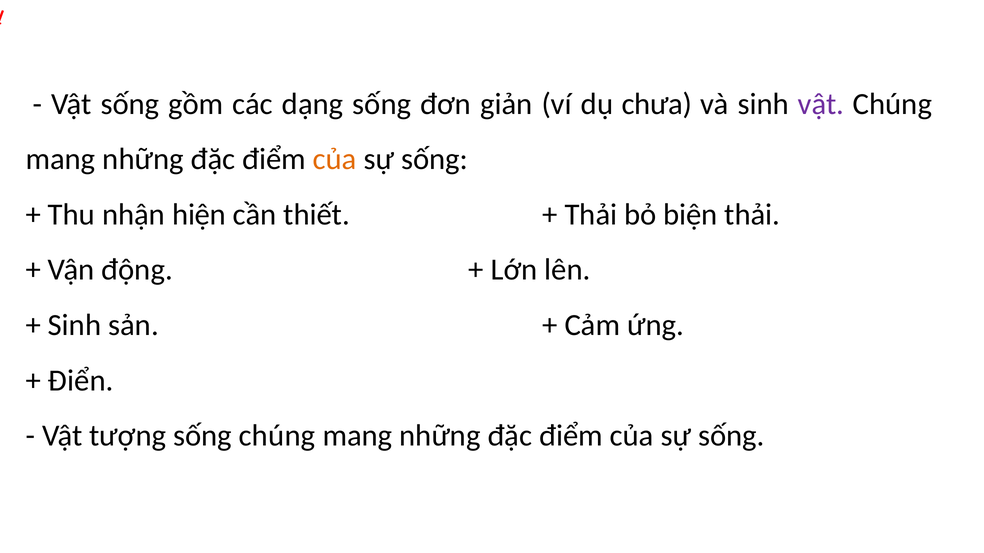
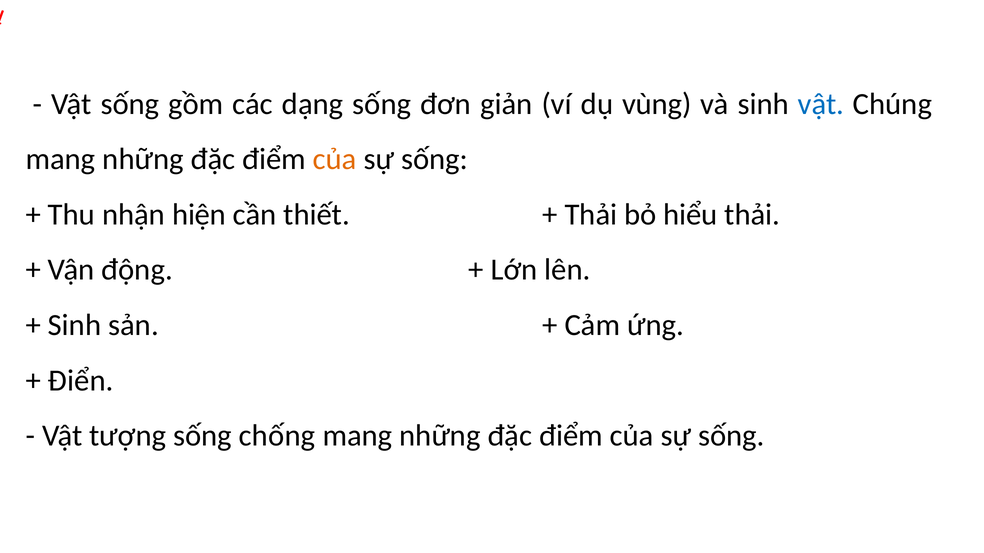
chưa: chưa -> vùng
vật at (821, 104) colour: purple -> blue
biện: biện -> hiểu
sống chúng: chúng -> chống
